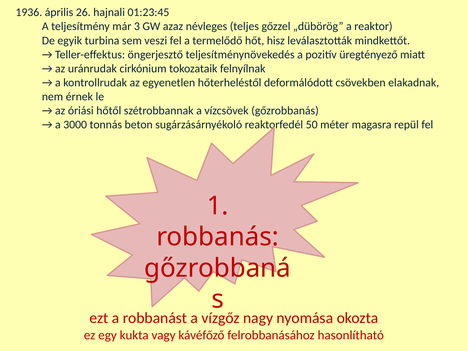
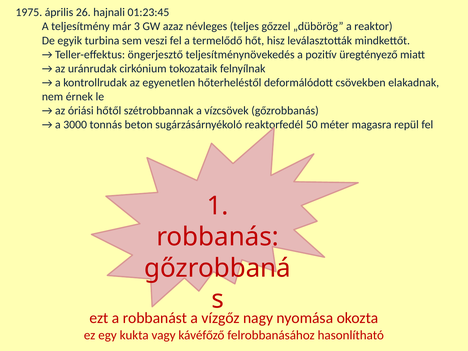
1936: 1936 -> 1975
